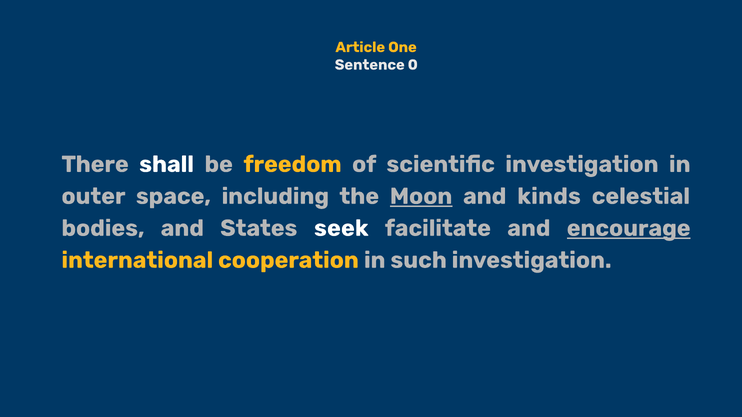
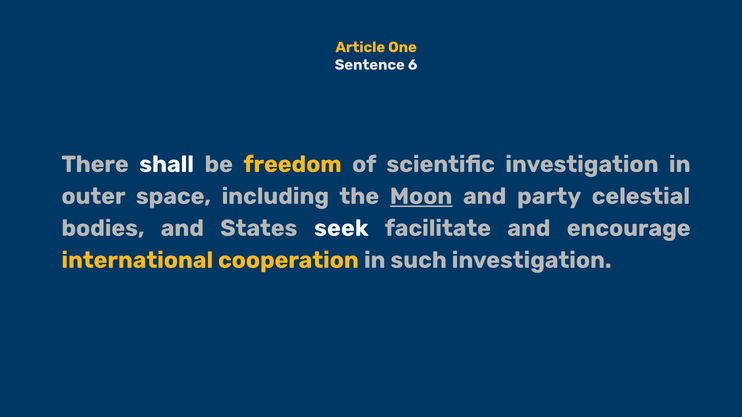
0: 0 -> 6
kinds: kinds -> party
encourage underline: present -> none
